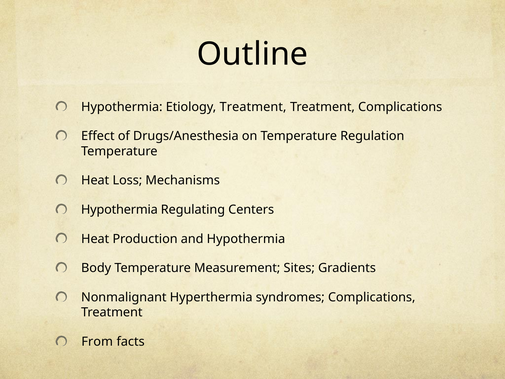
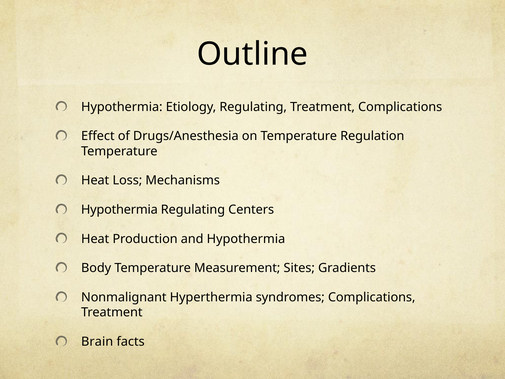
Etiology Treatment: Treatment -> Regulating
From: From -> Brain
